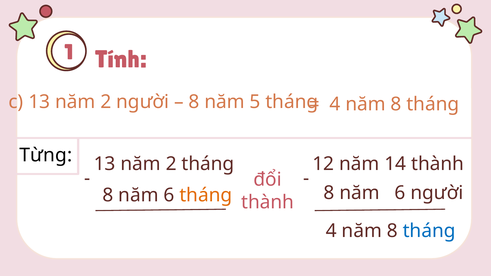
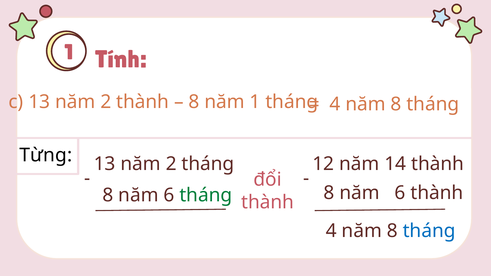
2 người: người -> thành
năm 5: 5 -> 1
6 người: người -> thành
tháng at (206, 195) colour: orange -> green
